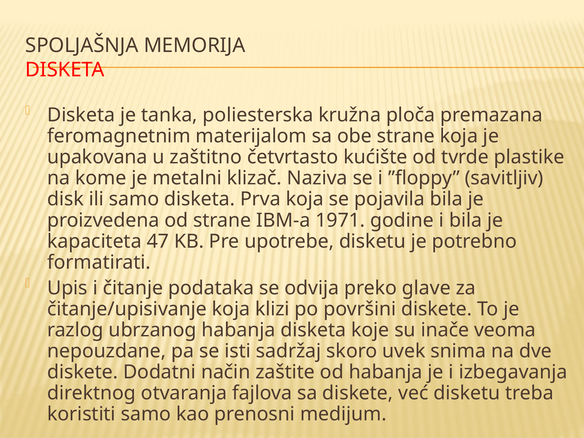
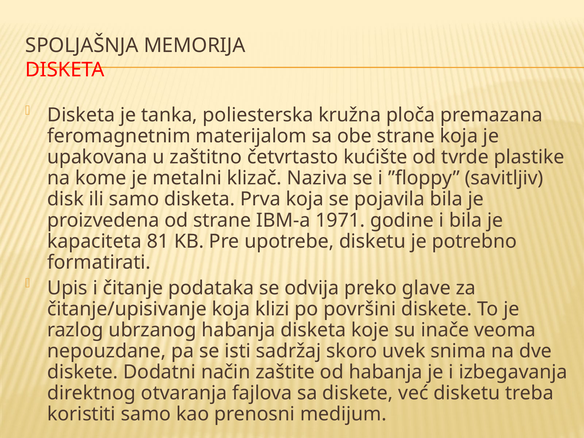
47: 47 -> 81
